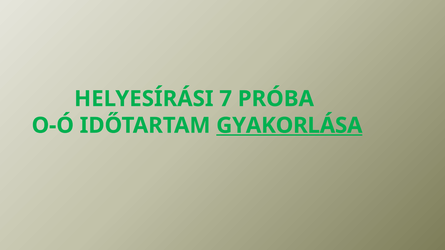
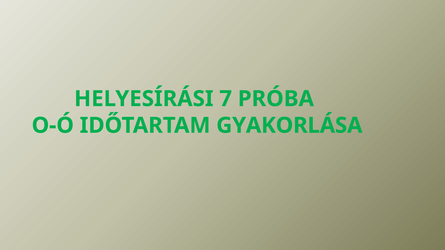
GYAKORLÁSA underline: present -> none
